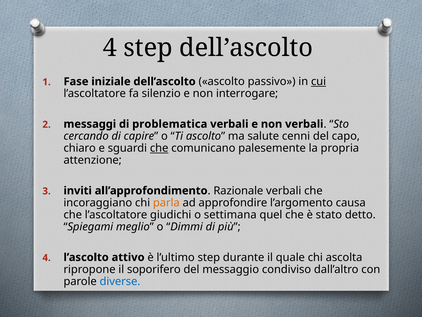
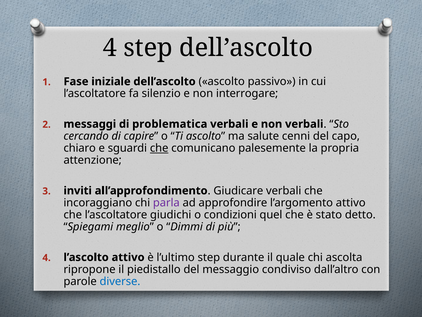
cui underline: present -> none
Razionale: Razionale -> Giudicare
parla colour: orange -> purple
l’argomento causa: causa -> attivo
settimana: settimana -> condizioni
soporifero: soporifero -> piedistallo
